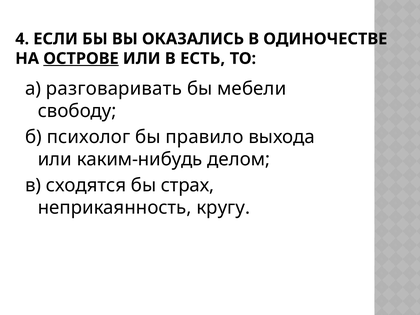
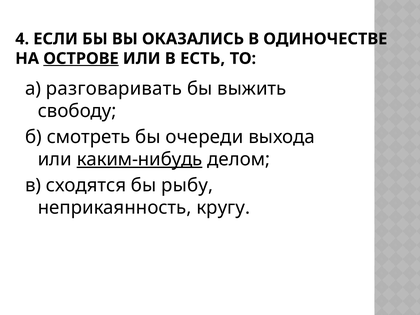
мебели: мебели -> выжить
психолог: психолог -> смотреть
правило: правило -> очереди
каким-нибудь underline: none -> present
страх: страх -> рыбу
